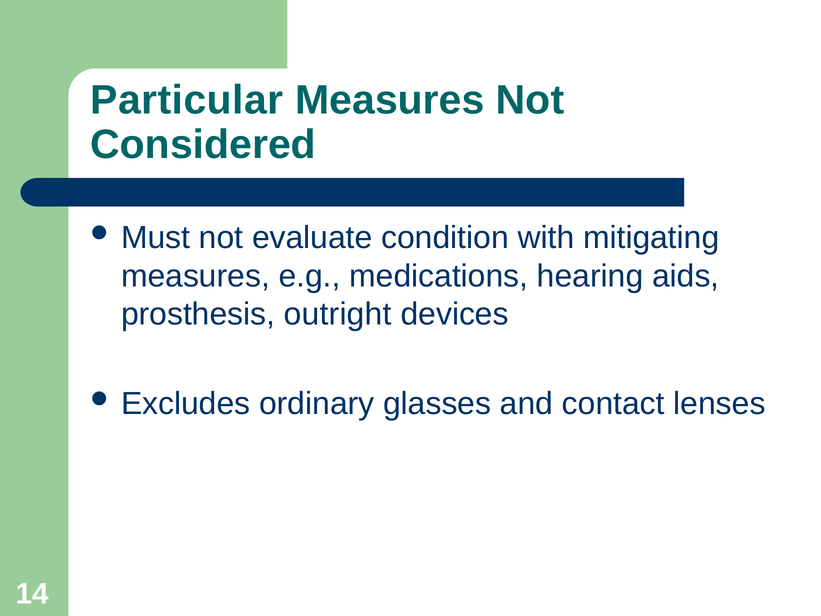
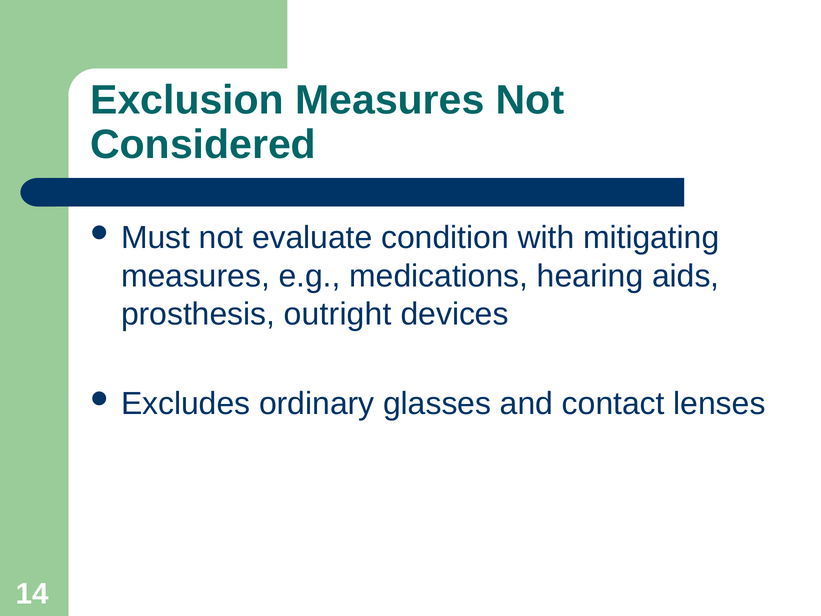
Particular: Particular -> Exclusion
